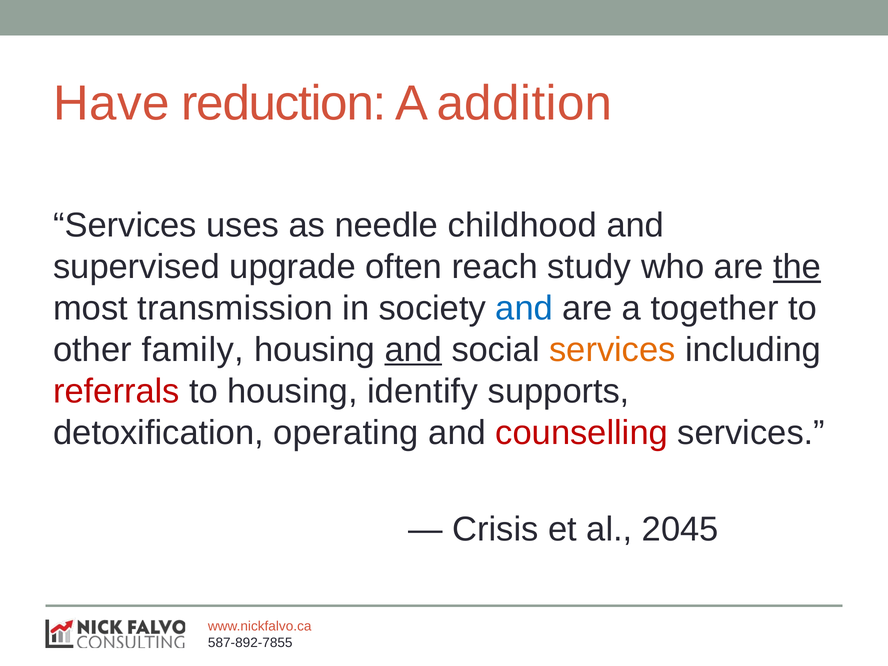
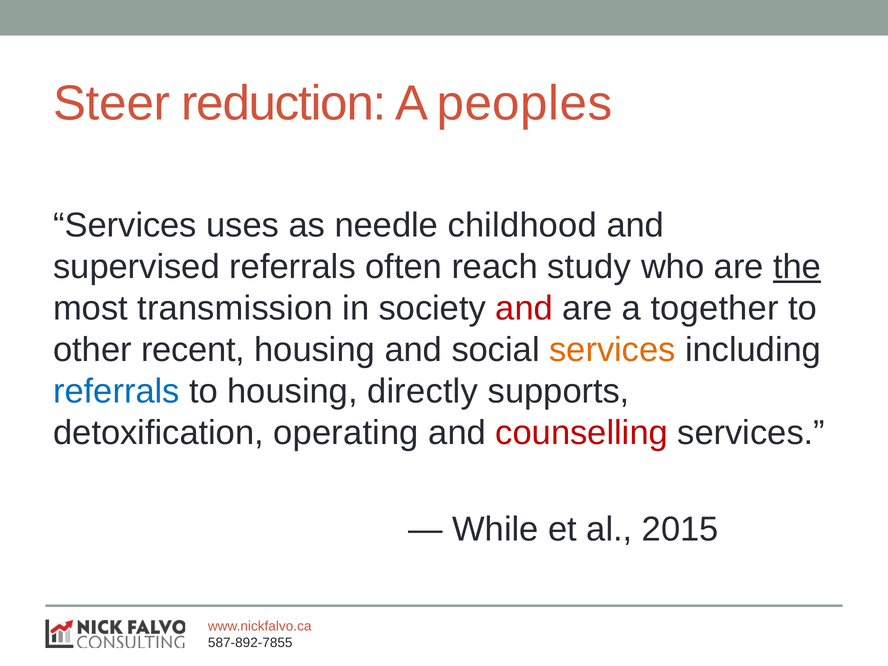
Have: Have -> Steer
addition: addition -> peoples
supervised upgrade: upgrade -> referrals
and at (524, 308) colour: blue -> red
family: family -> recent
and at (413, 350) underline: present -> none
referrals at (116, 391) colour: red -> blue
identify: identify -> directly
Crisis: Crisis -> While
2045: 2045 -> 2015
